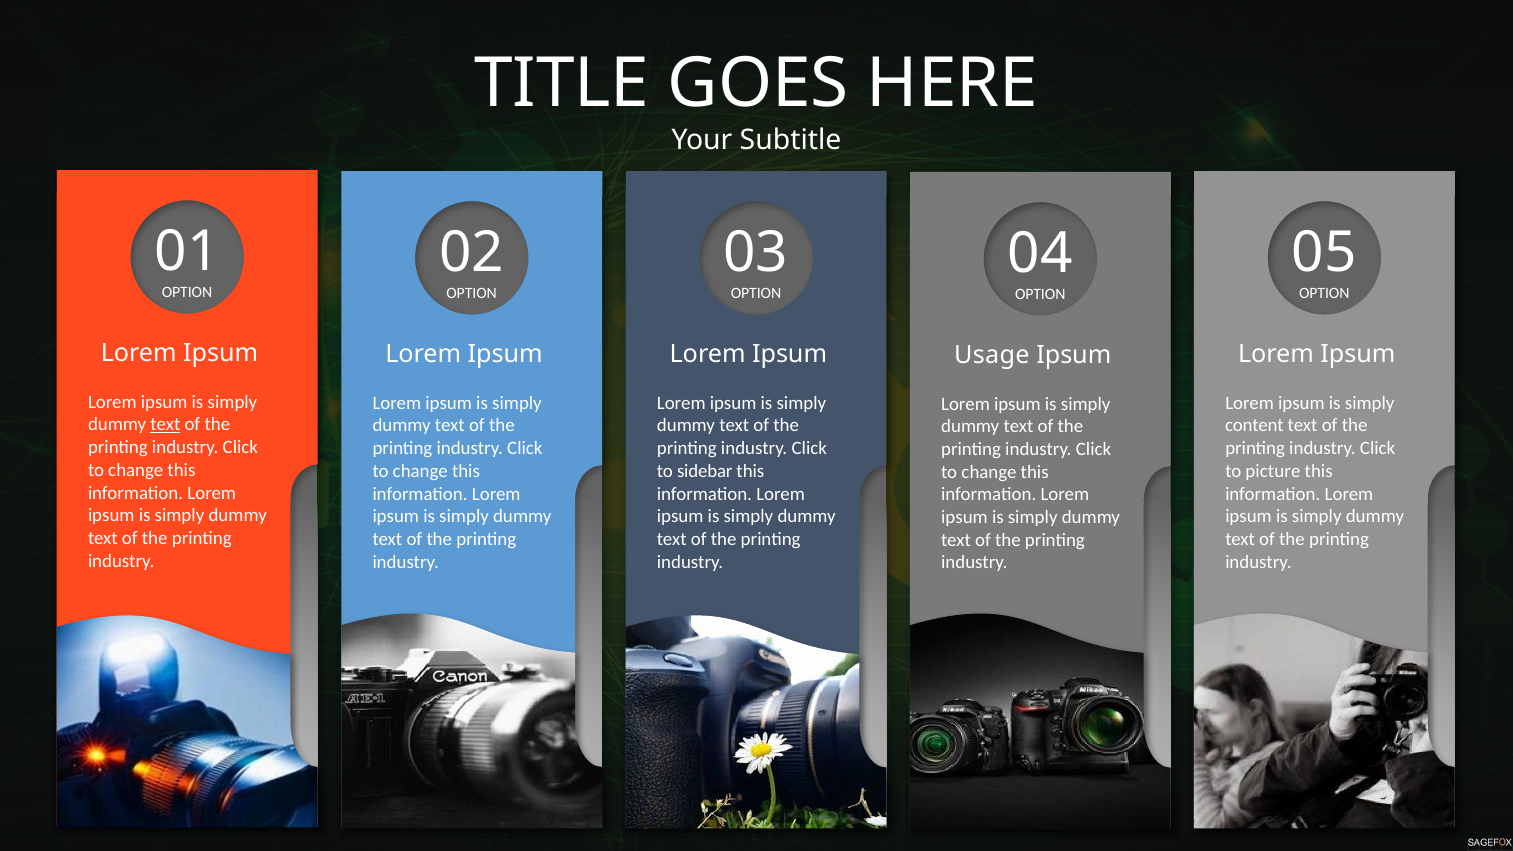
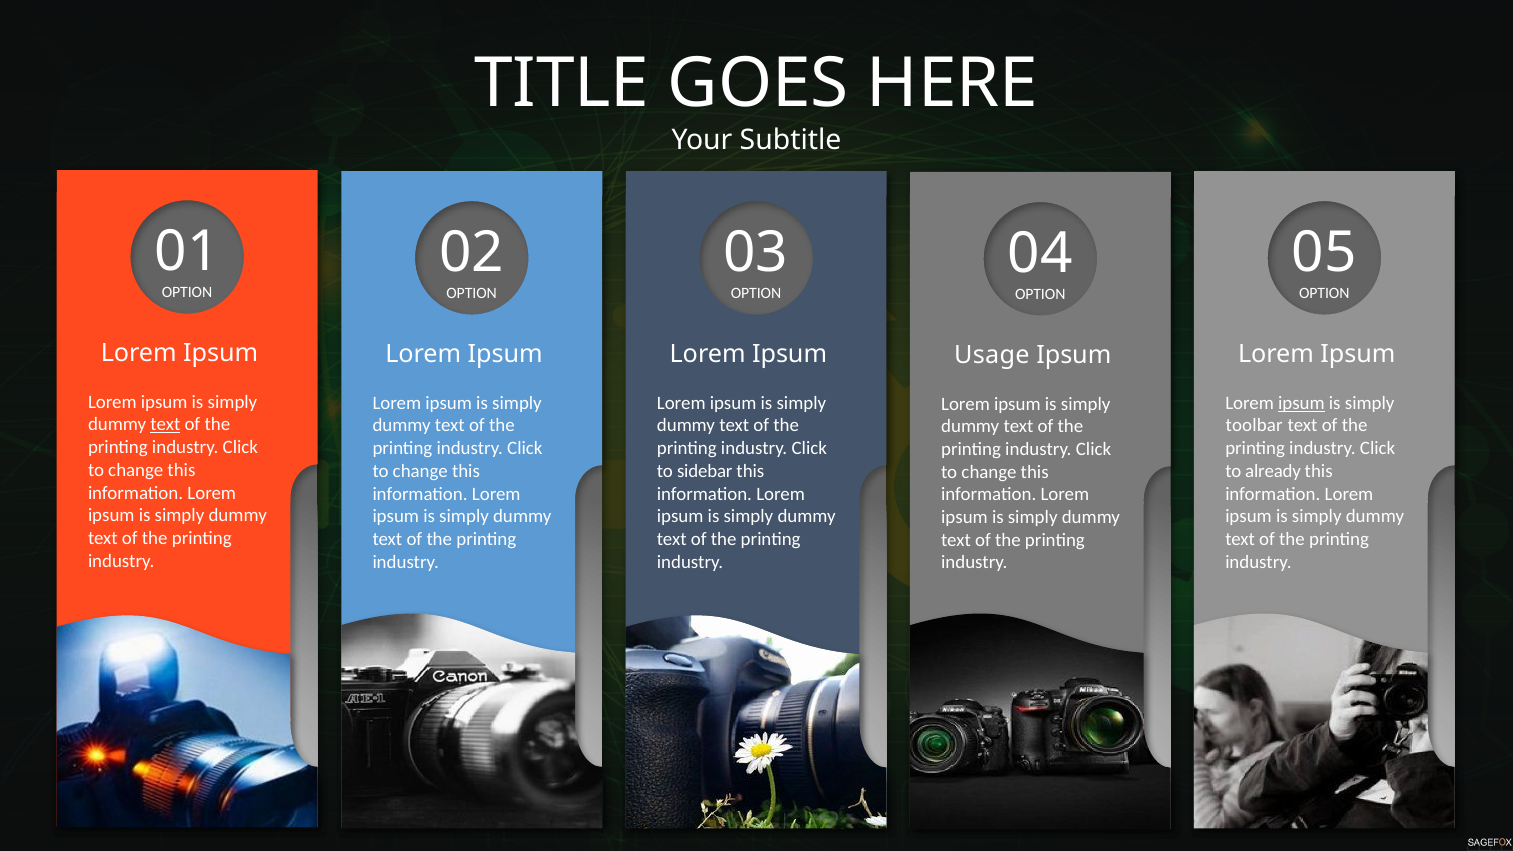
ipsum at (1301, 403) underline: none -> present
content: content -> toolbar
picture: picture -> already
